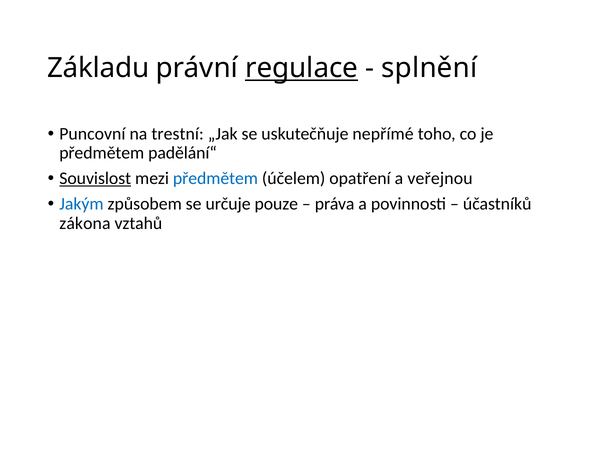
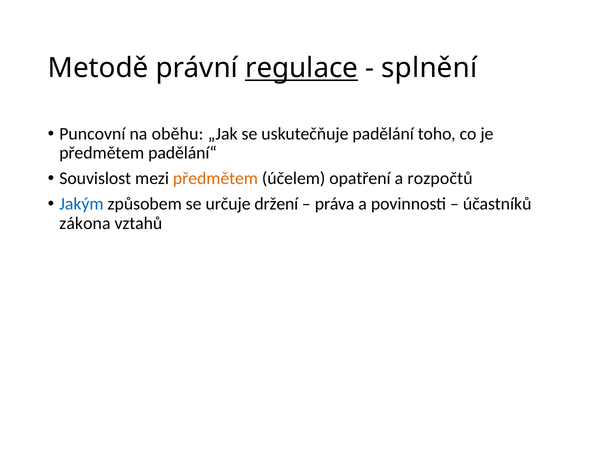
Základu: Základu -> Metodě
trestní: trestní -> oběhu
nepřímé: nepřímé -> padělání
Souvislost underline: present -> none
předmětem at (215, 179) colour: blue -> orange
veřejnou: veřejnou -> rozpočtů
pouze: pouze -> držení
